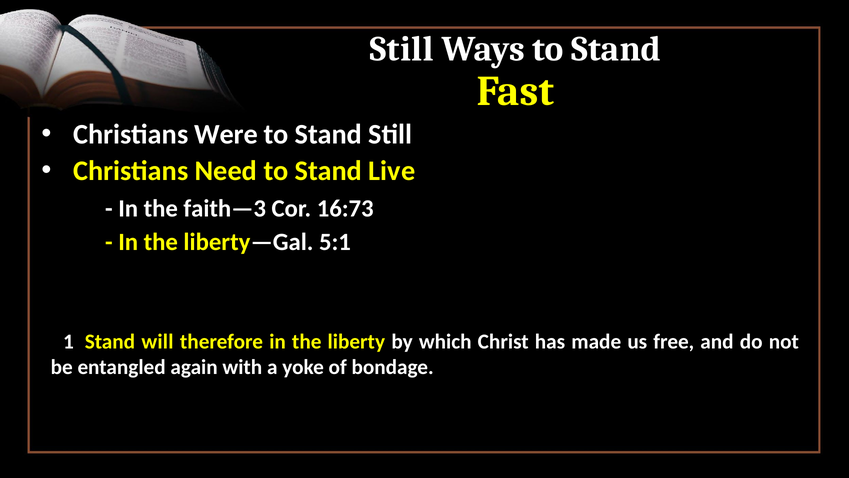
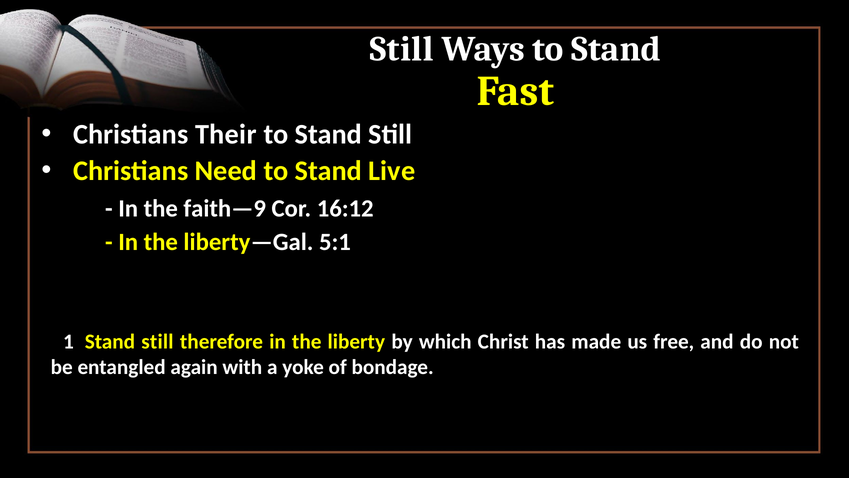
Were: Were -> Their
faith—3: faith—3 -> faith—9
16:73: 16:73 -> 16:12
1 Stand will: will -> still
